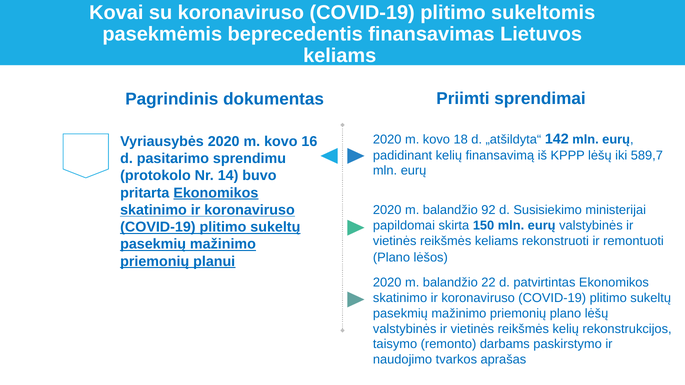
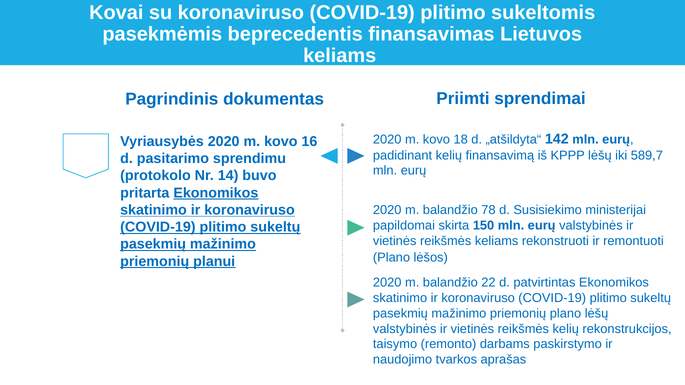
92: 92 -> 78
